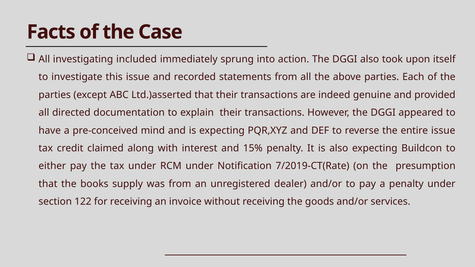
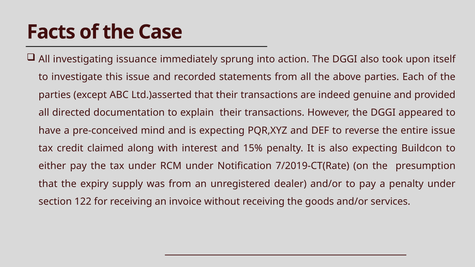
included: included -> issuance
books: books -> expiry
